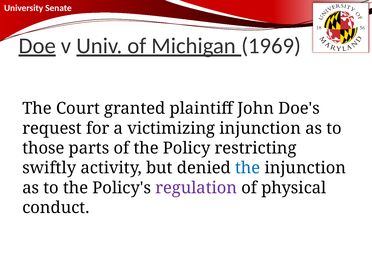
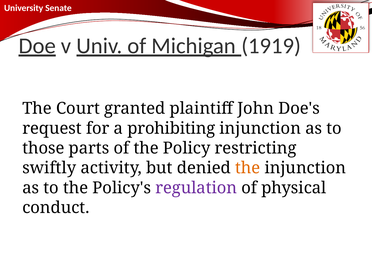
1969: 1969 -> 1919
victimizing: victimizing -> prohibiting
the at (248, 168) colour: blue -> orange
